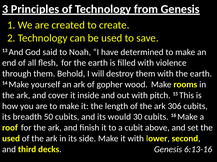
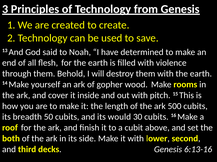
306: 306 -> 500
used at (11, 139): used -> both
